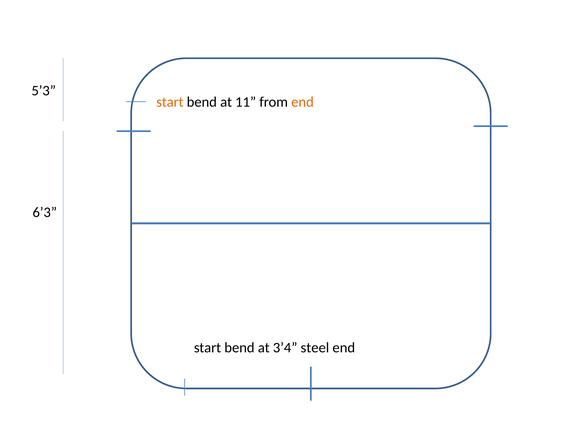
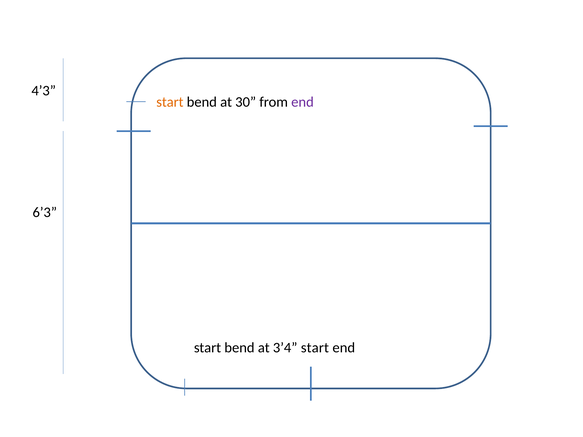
5’3: 5’3 -> 4’3
11: 11 -> 30
end at (302, 102) colour: orange -> purple
3’4 steel: steel -> start
